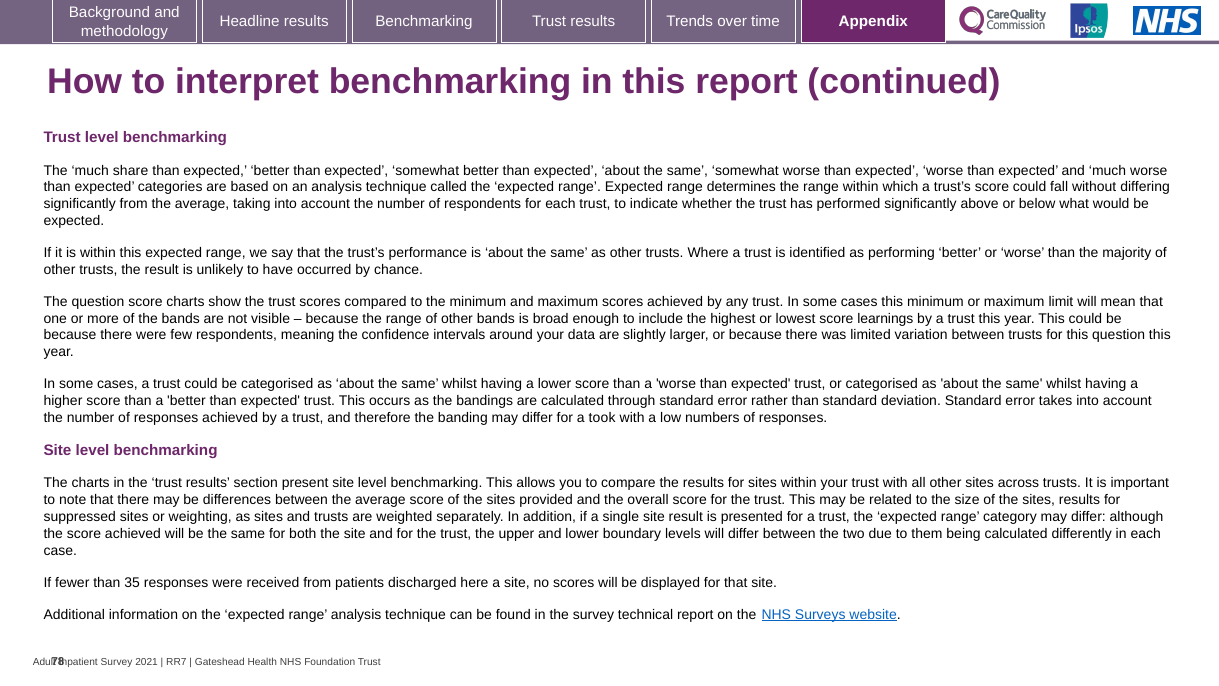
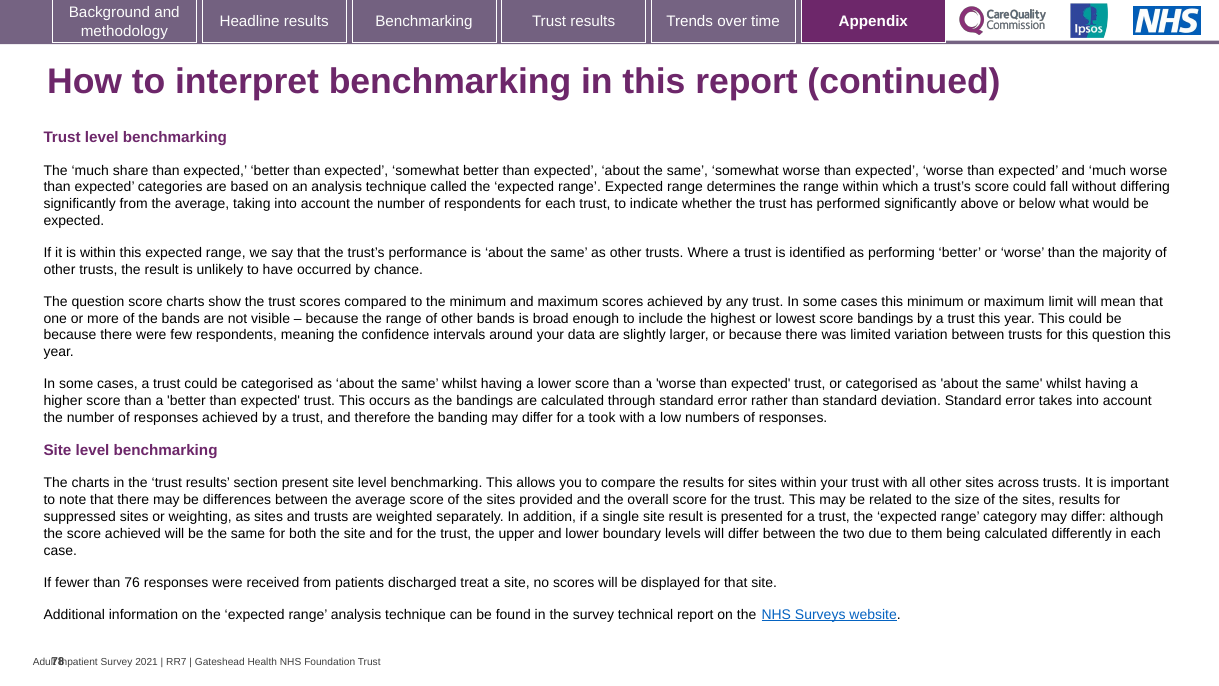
score learnings: learnings -> bandings
35: 35 -> 76
here: here -> treat
